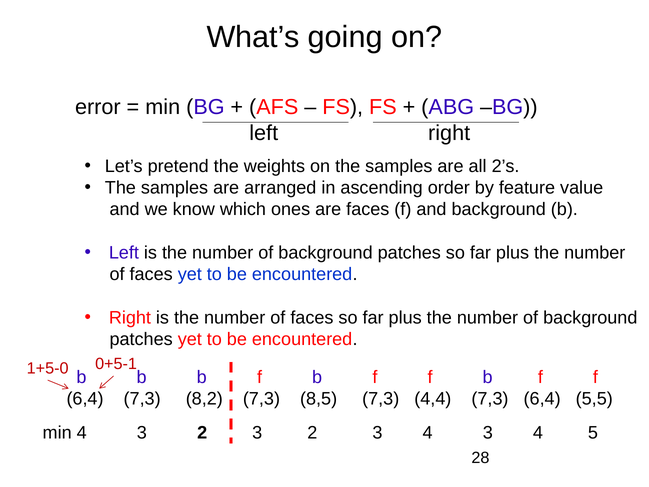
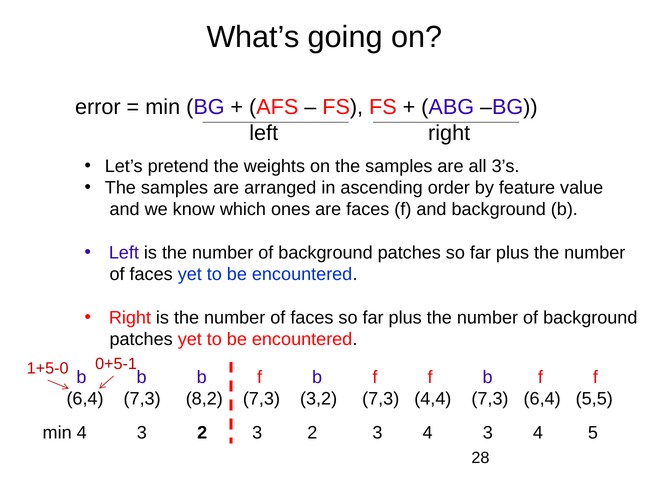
2’s: 2’s -> 3’s
8,5: 8,5 -> 3,2
